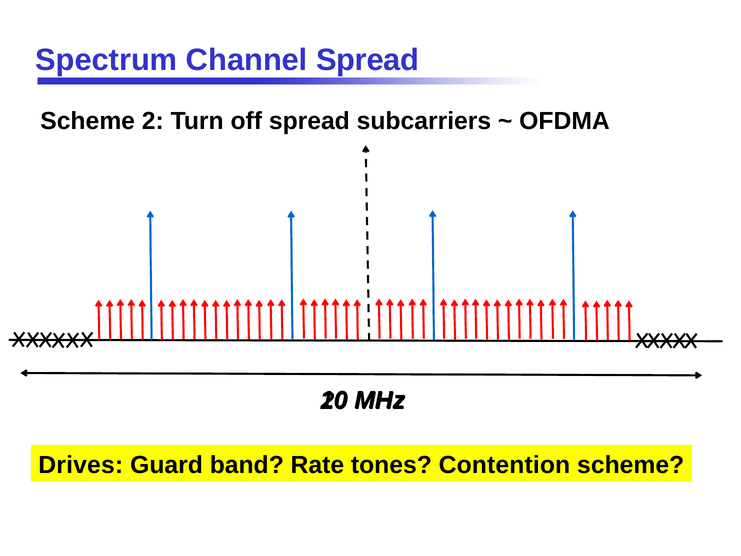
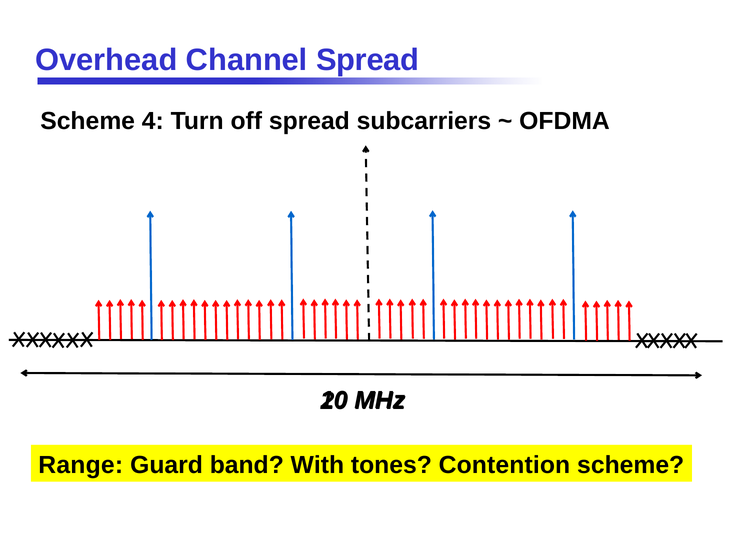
Spectrum: Spectrum -> Overhead
2: 2 -> 4
Drives: Drives -> Range
Rate: Rate -> With
